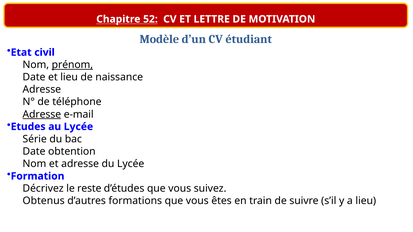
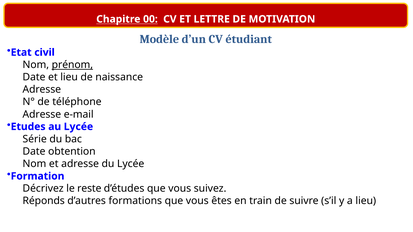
52: 52 -> 00
Adresse at (42, 114) underline: present -> none
Obtenus: Obtenus -> Réponds
